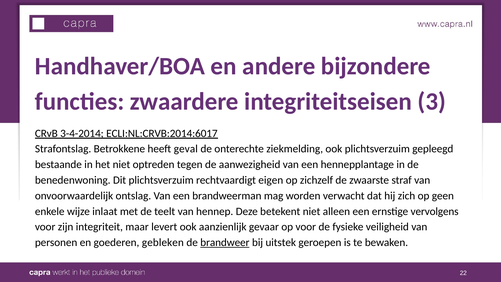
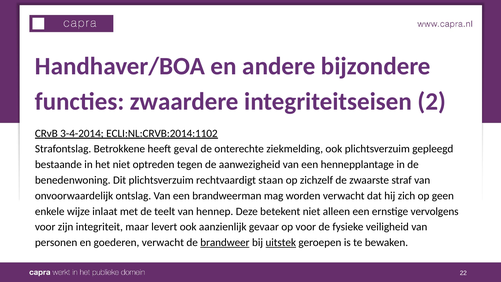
3: 3 -> 2
ECLI:NL:CRVB:2014:6017: ECLI:NL:CRVB:2014:6017 -> ECLI:NL:CRVB:2014:1102
eigen: eigen -> staan
goederen gebleken: gebleken -> verwacht
uitstek underline: none -> present
